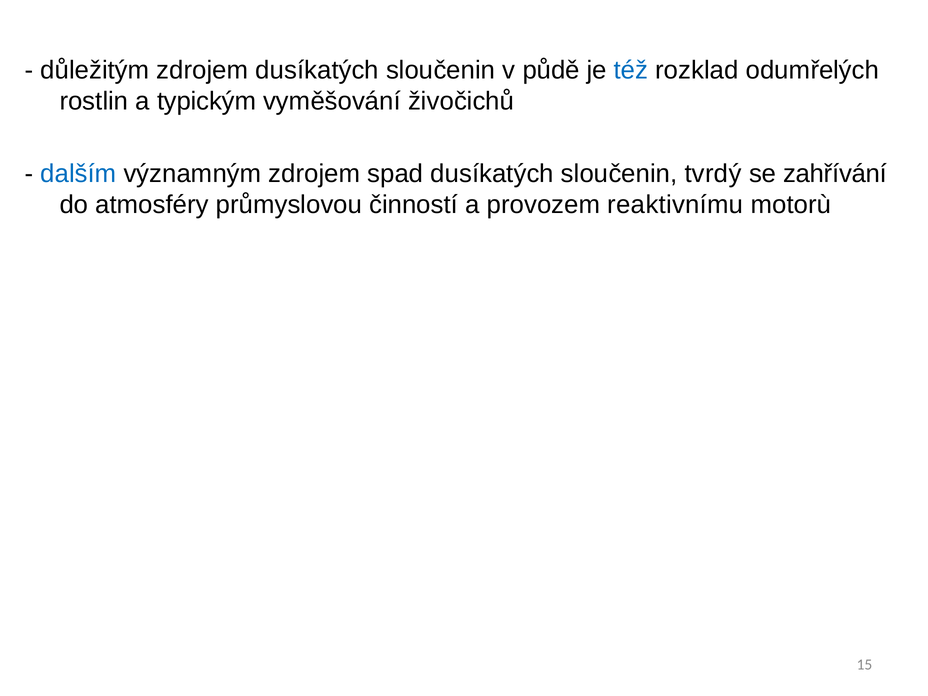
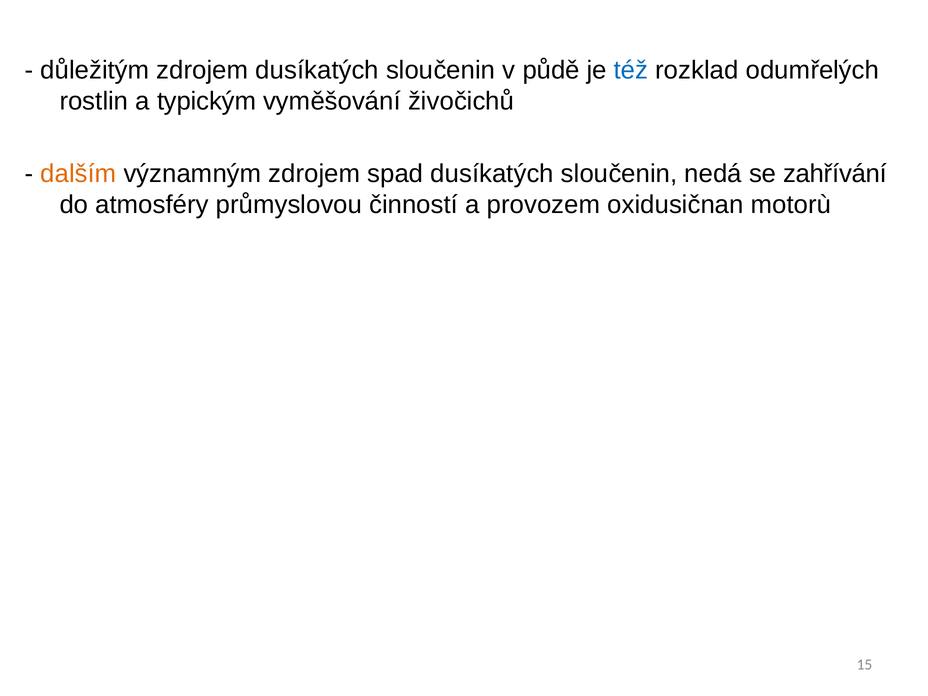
dalším colour: blue -> orange
tvrdý: tvrdý -> nedá
reaktivnímu: reaktivnímu -> oxidusičnan
